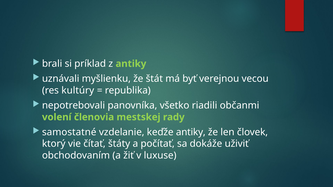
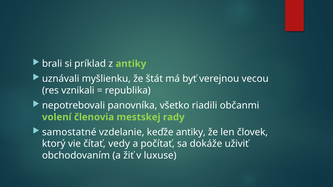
kultúry: kultúry -> vznikali
štáty: štáty -> vedy
